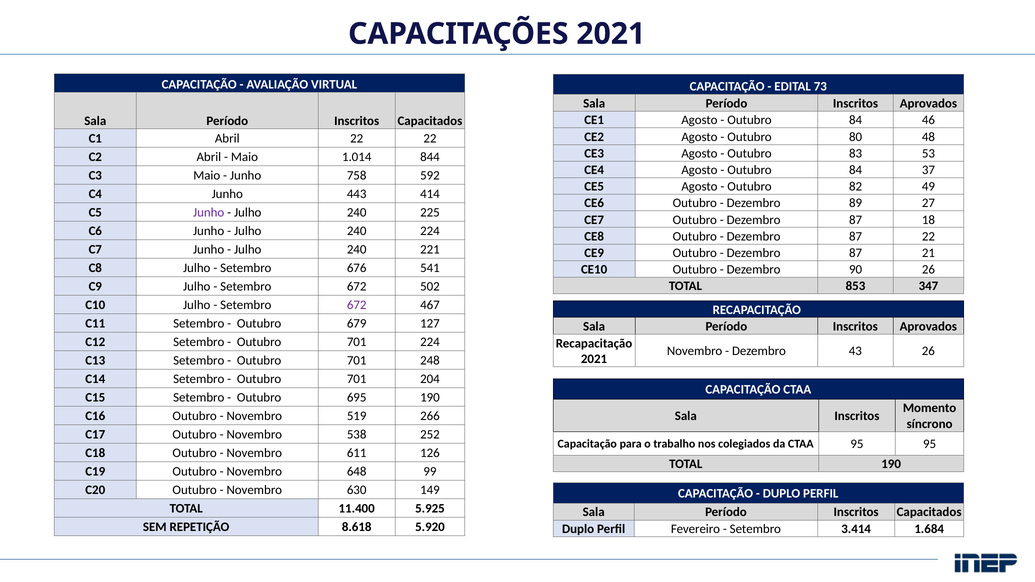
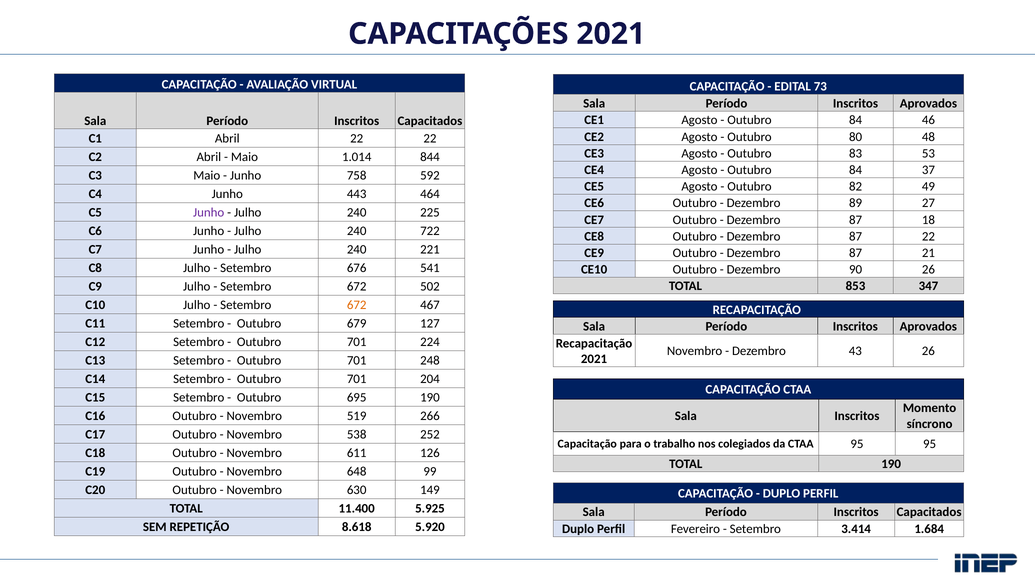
414: 414 -> 464
240 224: 224 -> 722
672 at (357, 305) colour: purple -> orange
